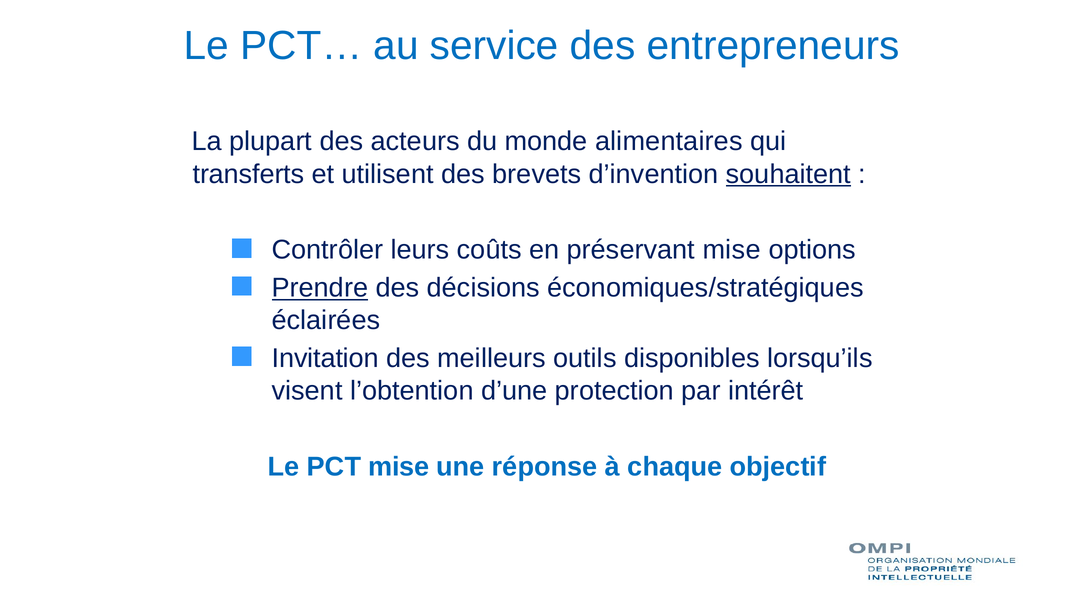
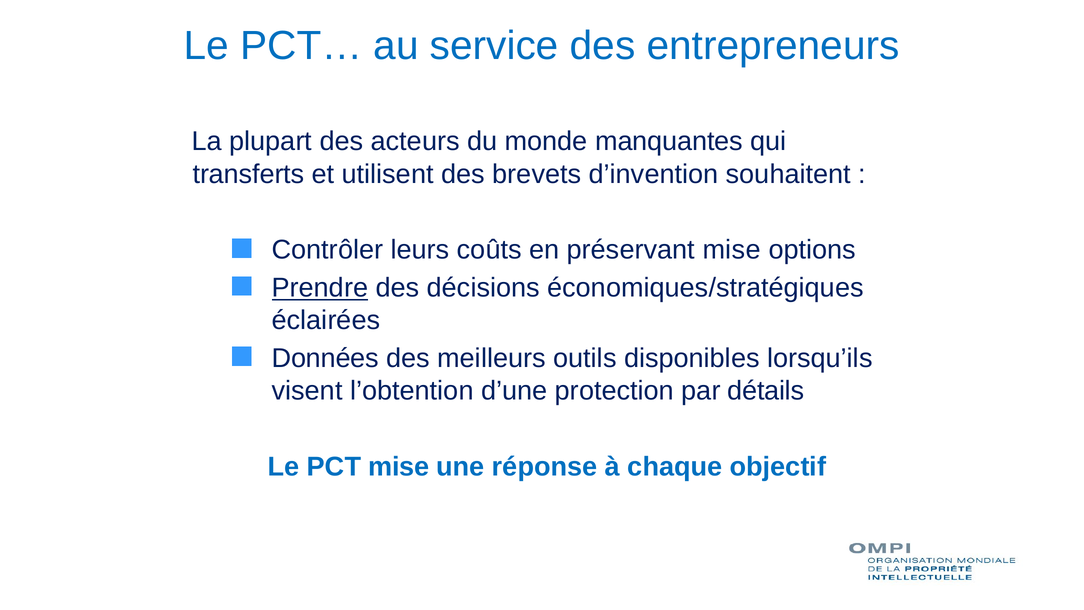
alimentaires: alimentaires -> manquantes
souhaitent underline: present -> none
Invitation: Invitation -> Données
intérêt: intérêt -> détails
